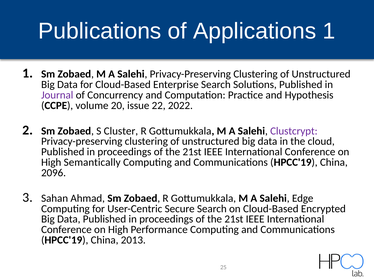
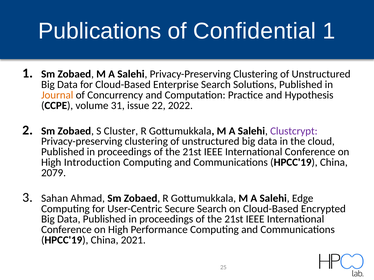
Applications: Applications -> Confidential
Journal colour: purple -> orange
20: 20 -> 31
Semantically: Semantically -> Introduction
2096: 2096 -> 2079
2013: 2013 -> 2021
